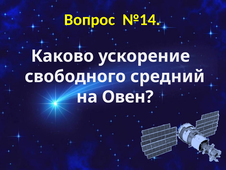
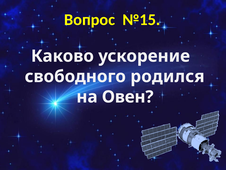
№14: №14 -> №15
средний: средний -> родился
